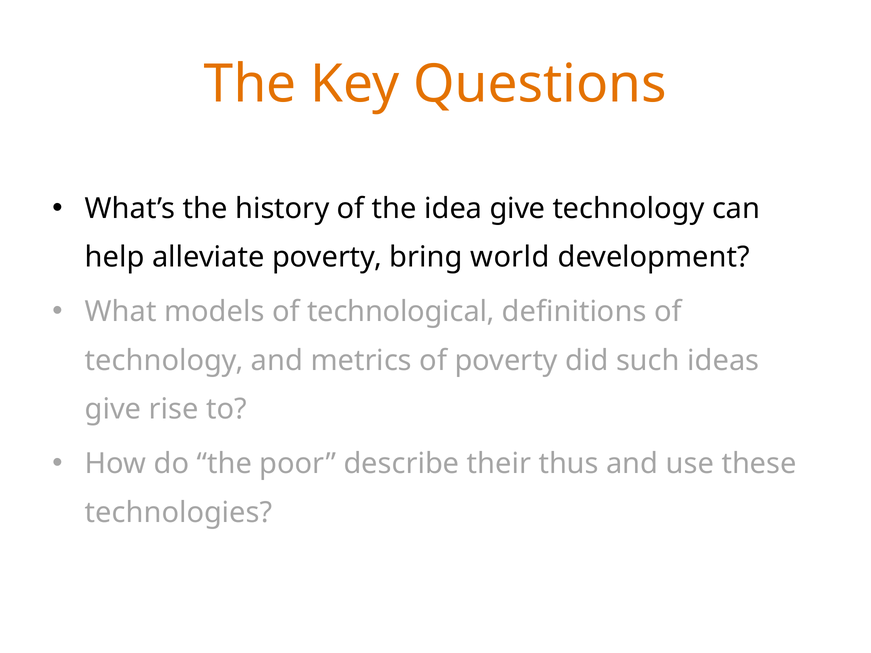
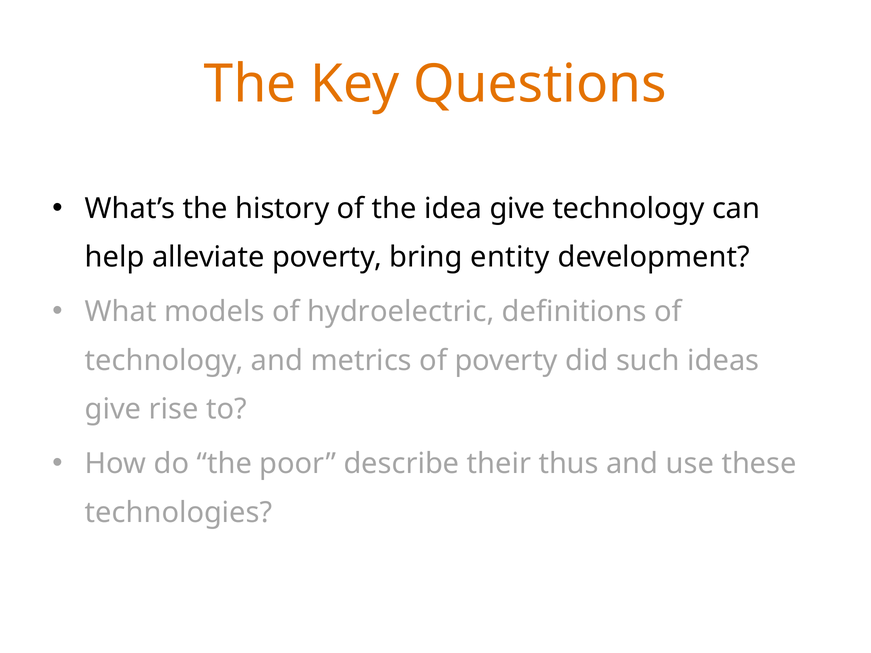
world: world -> entity
technological: technological -> hydroelectric
